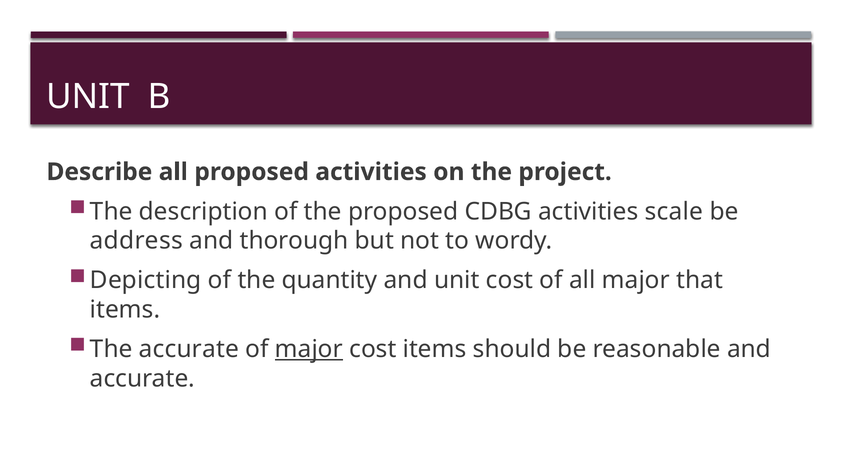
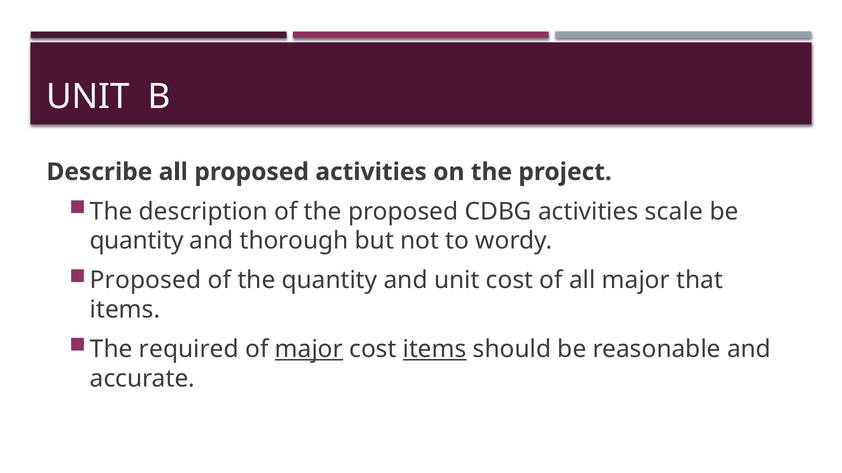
address at (136, 241): address -> quantity
Depicting at (146, 281): Depicting -> Proposed
The accurate: accurate -> required
items at (435, 350) underline: none -> present
